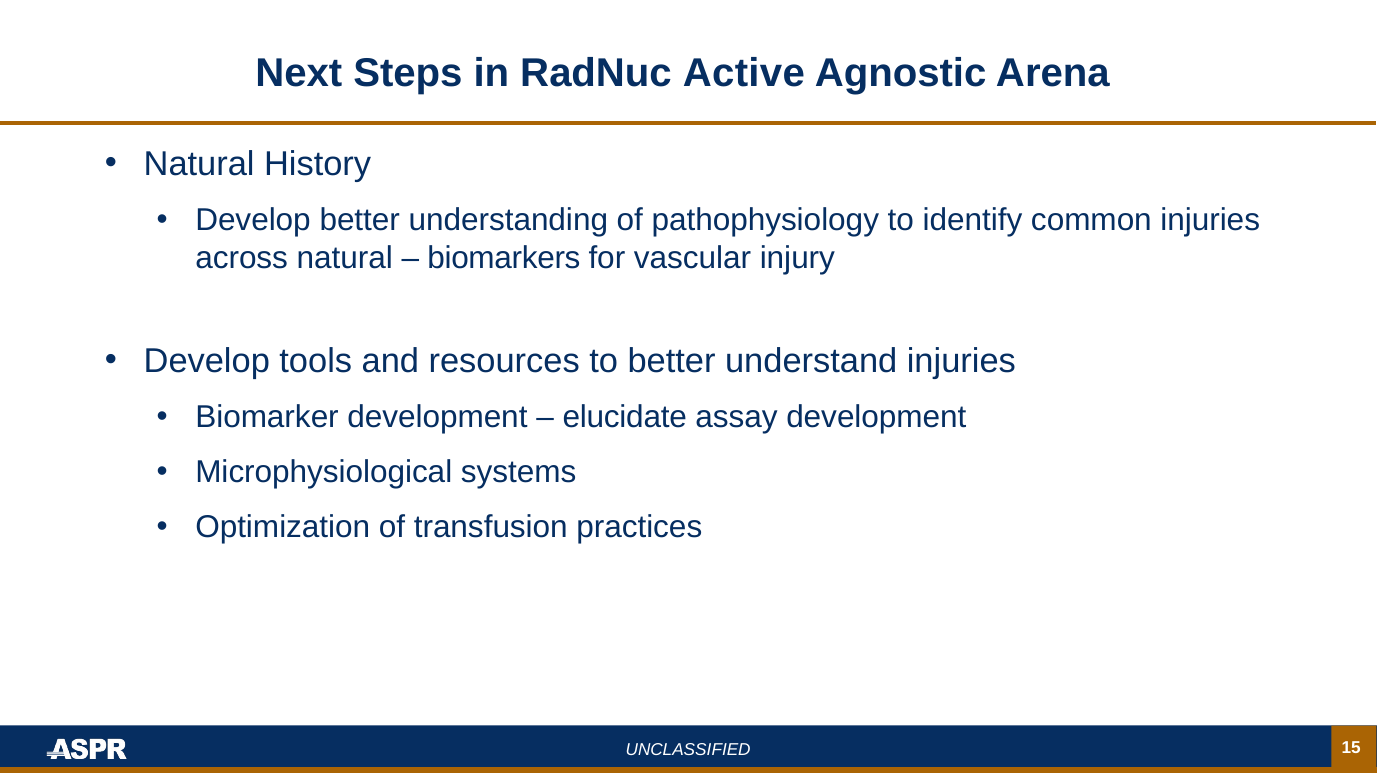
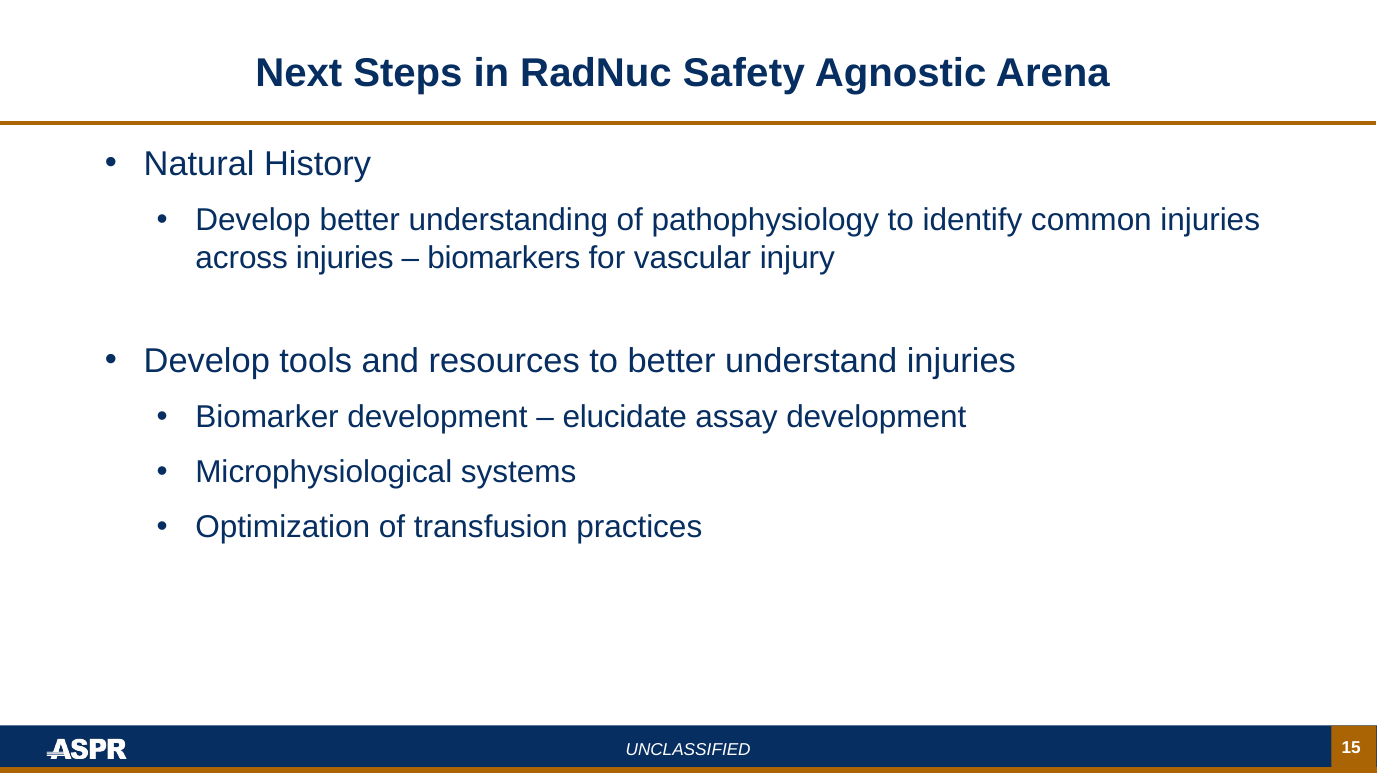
Active: Active -> Safety
across natural: natural -> injuries
